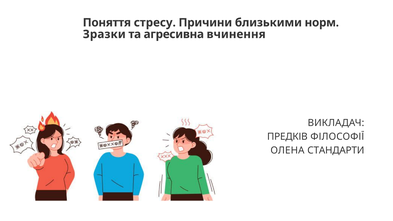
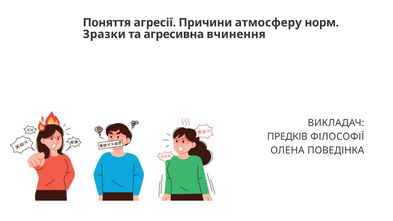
стресу: стресу -> агресії
близькими: близькими -> атмосферу
СТАНДАРТИ: СТАНДАРТИ -> ПОВЕДІНКА
